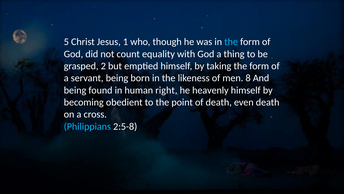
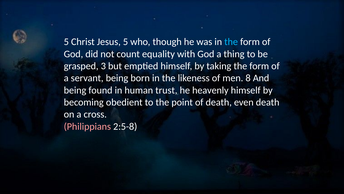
Jesus 1: 1 -> 5
2: 2 -> 3
right: right -> trust
Philippians colour: light blue -> pink
